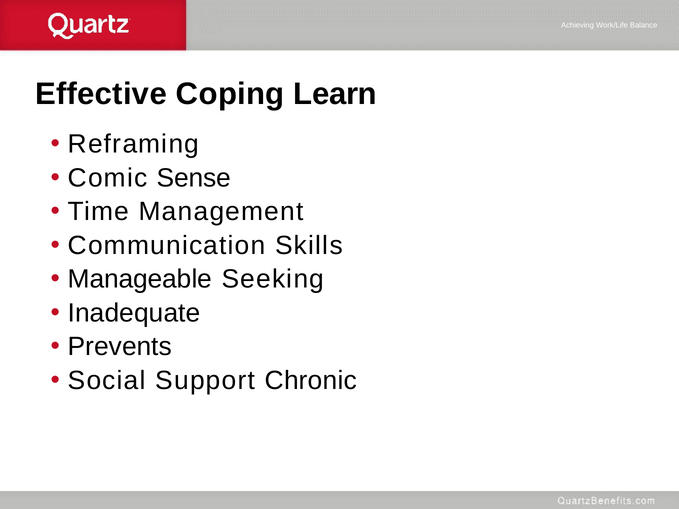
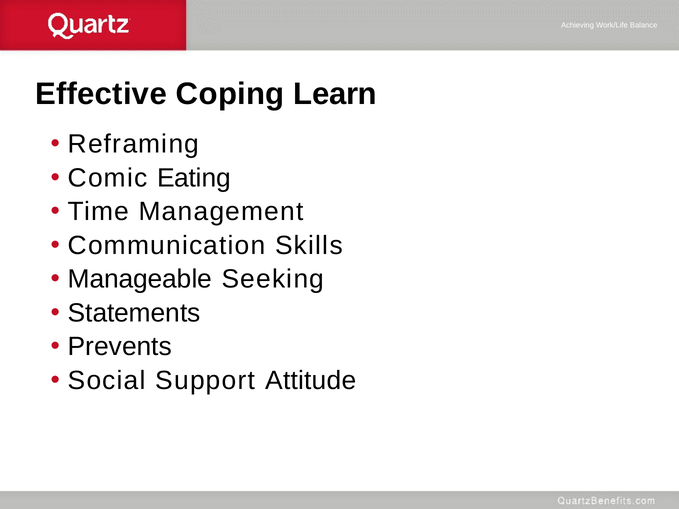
Sense: Sense -> Eating
Inadequate: Inadequate -> Statements
Chronic: Chronic -> Attitude
